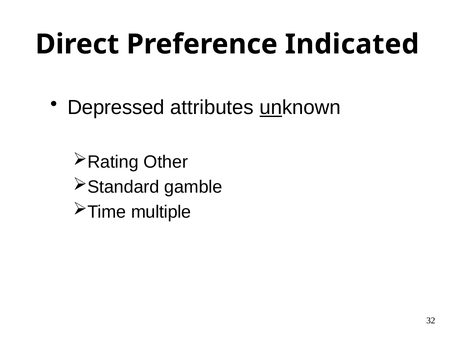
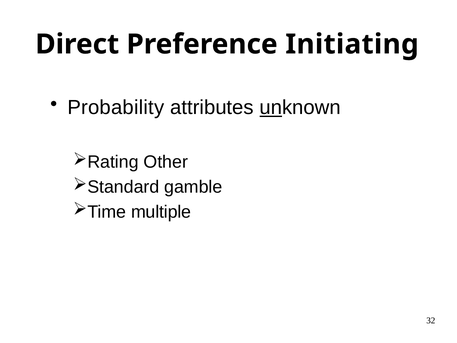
Indicated: Indicated -> Initiating
Depressed: Depressed -> Probability
